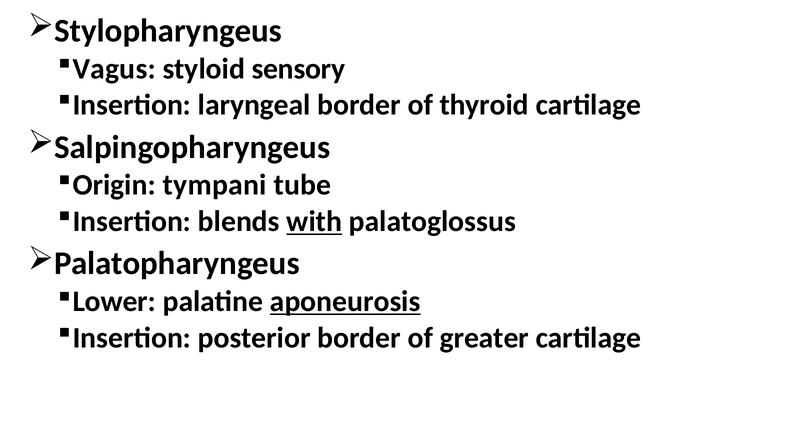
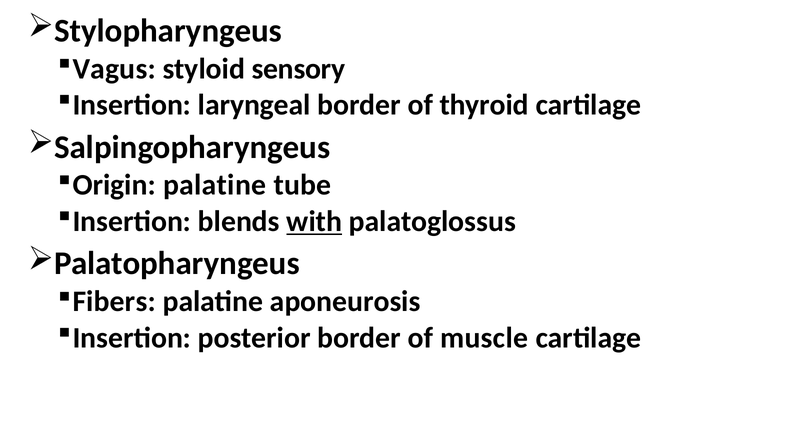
Origin tympani: tympani -> palatine
Lower: Lower -> Fibers
aponeurosis underline: present -> none
greater: greater -> muscle
